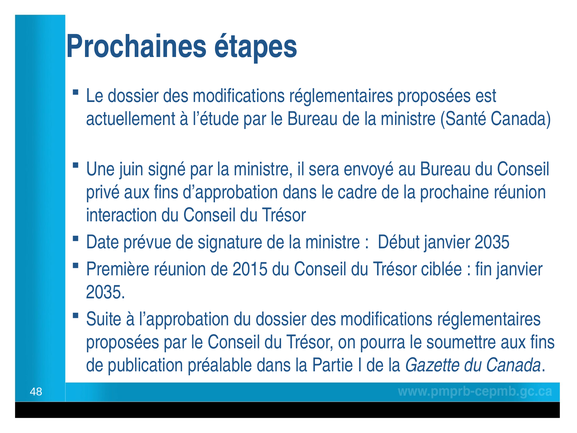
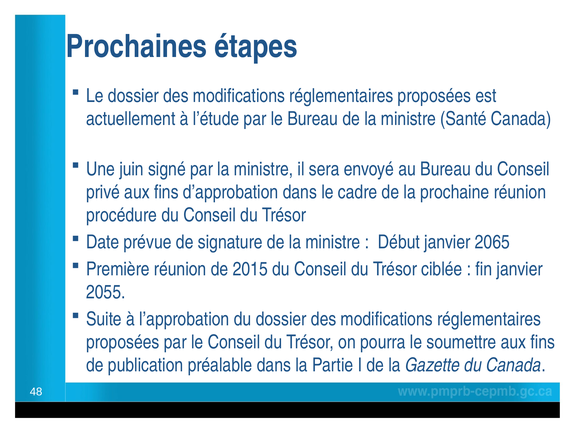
interaction: interaction -> procédure
Début janvier 2035: 2035 -> 2065
2035 at (106, 292): 2035 -> 2055
